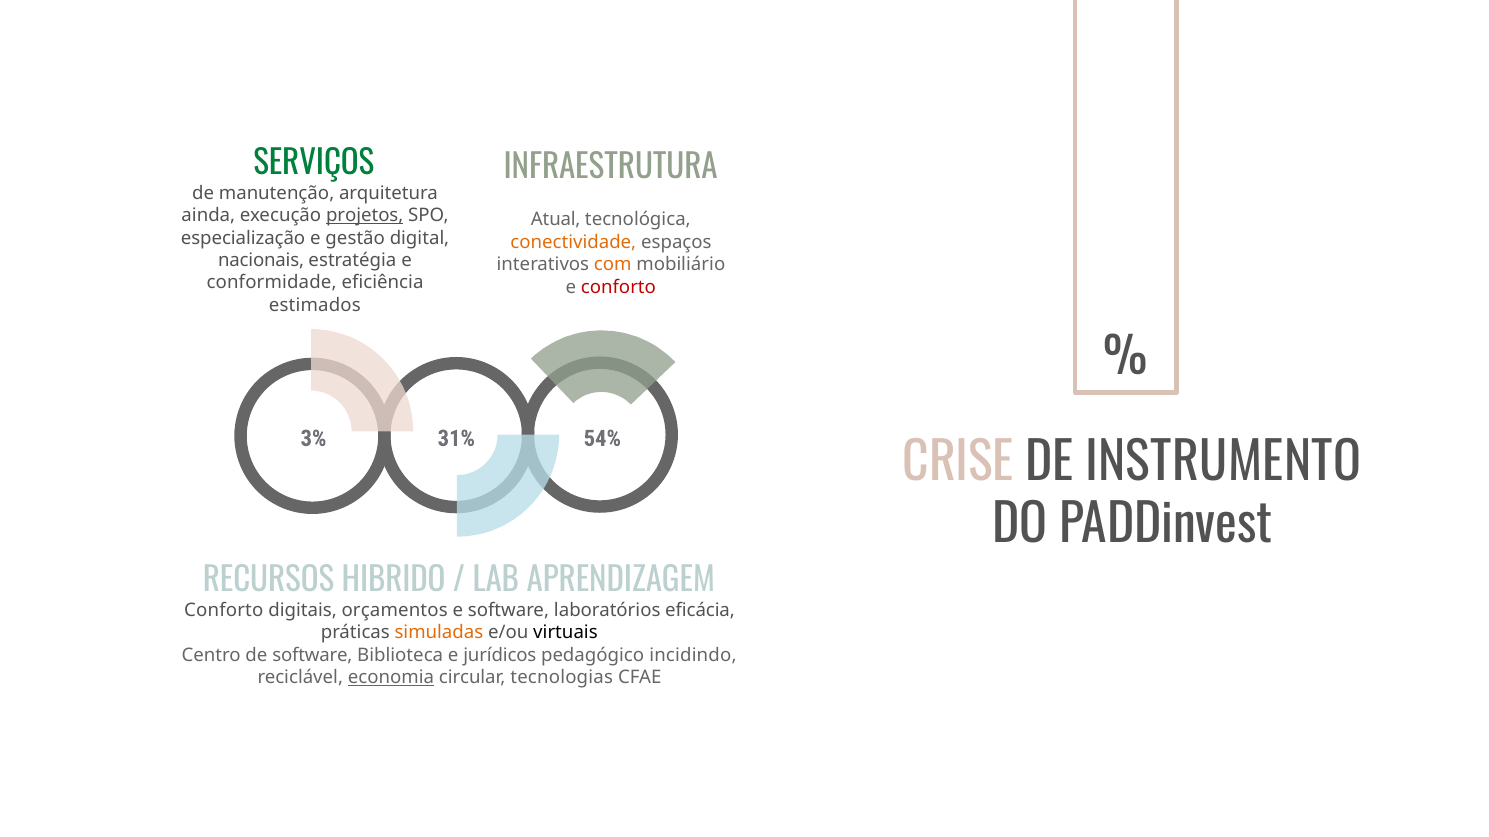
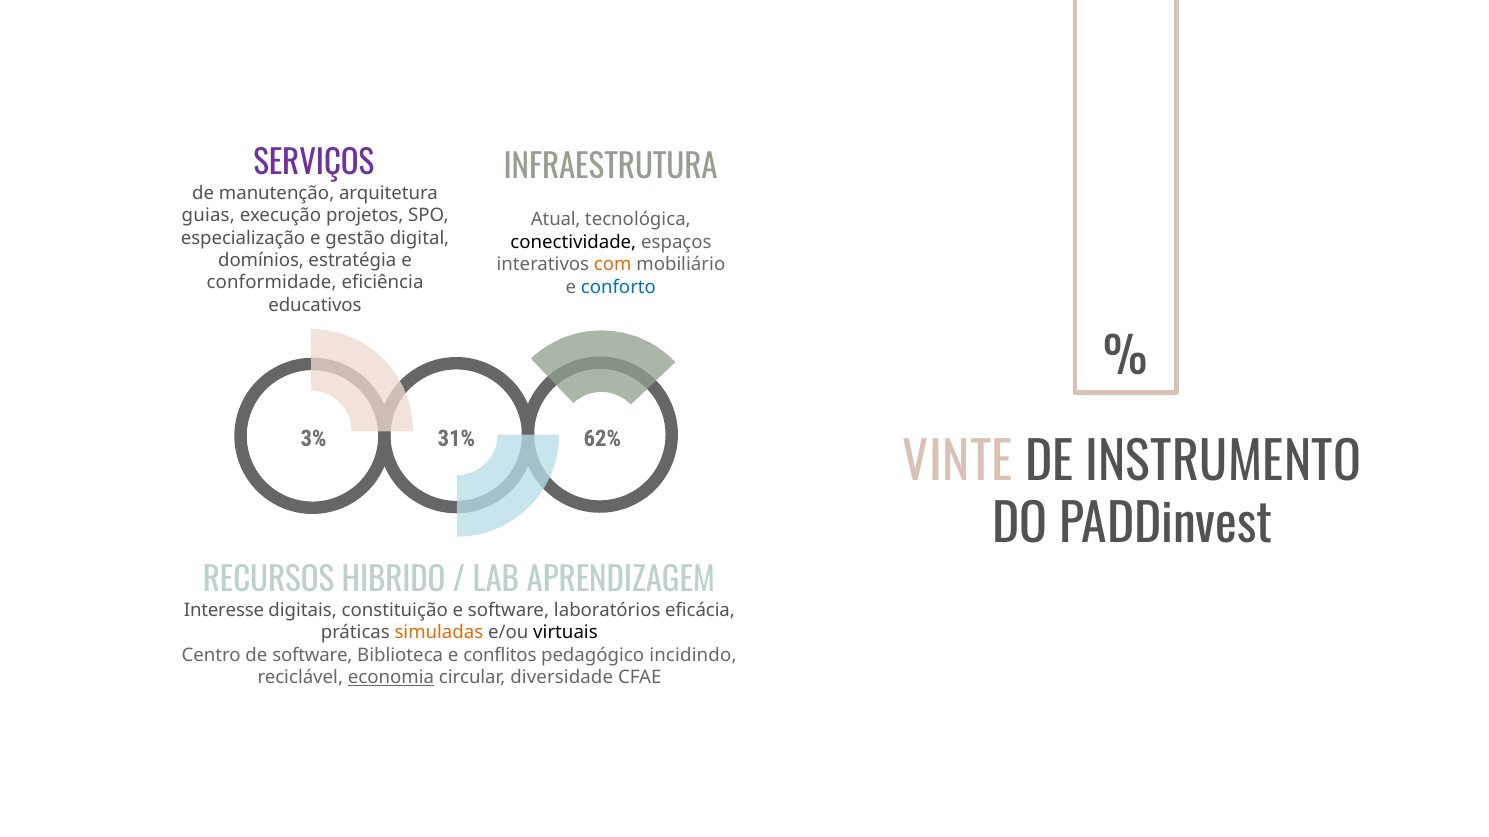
SERVIÇOS colour: green -> purple
ainda: ainda -> guias
projetos underline: present -> none
conectividade colour: orange -> black
nacionais: nacionais -> domínios
conforto at (618, 287) colour: red -> blue
estimados: estimados -> educativos
54%: 54% -> 62%
CRISE: CRISE -> VINTE
Conforto at (224, 611): Conforto -> Interesse
orçamentos: orçamentos -> constituição
jurídicos: jurídicos -> conflitos
tecnologias: tecnologias -> diversidade
